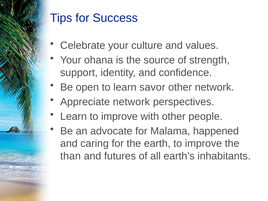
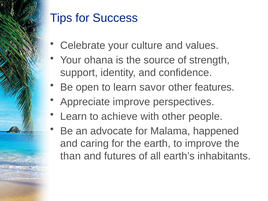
other network: network -> features
Appreciate network: network -> improve
Learn to improve: improve -> achieve
